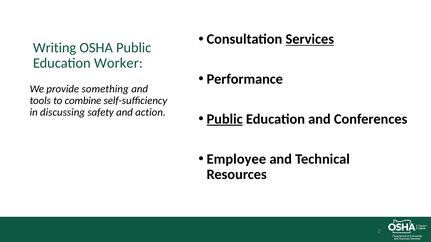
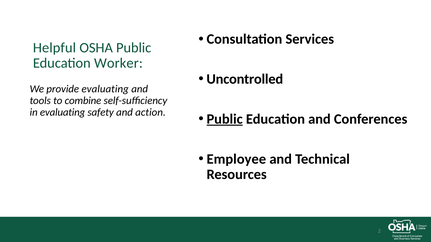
Services underline: present -> none
Writing: Writing -> Helpful
Performance: Performance -> Uncontrolled
provide something: something -> evaluating
in discussing: discussing -> evaluating
